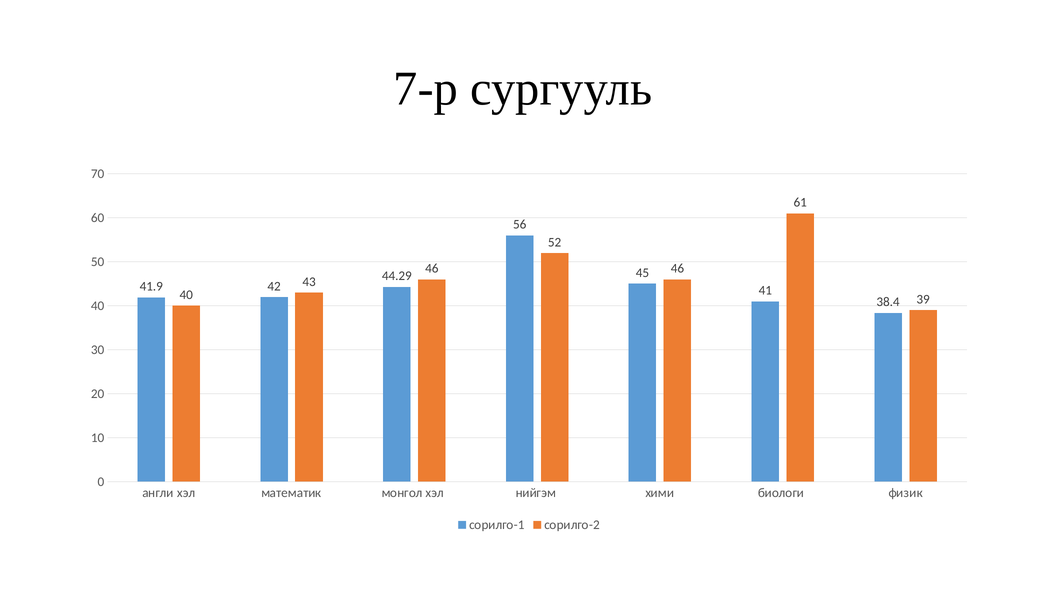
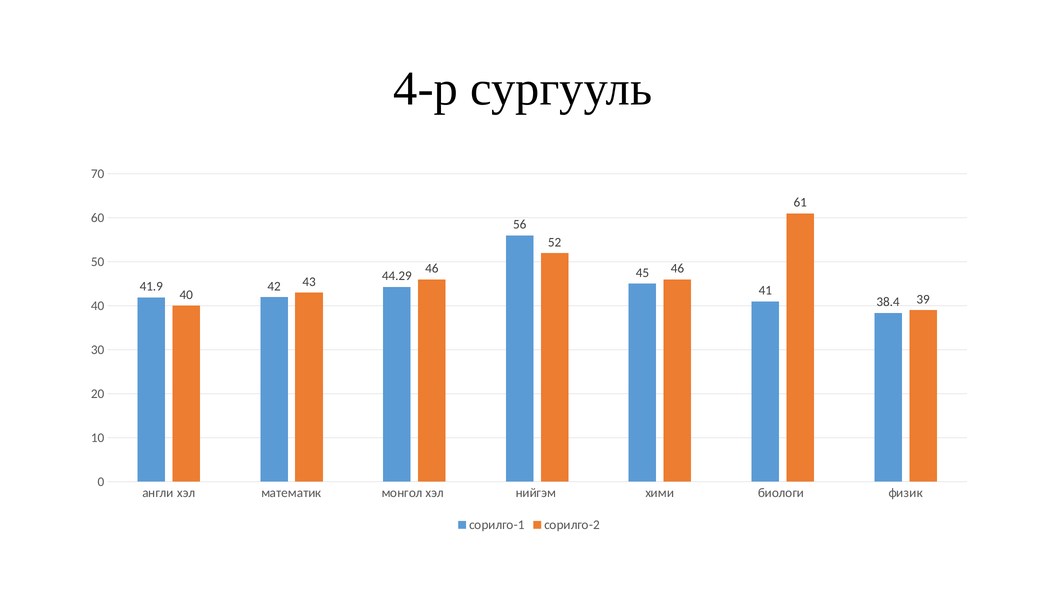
7-р: 7-р -> 4-р
